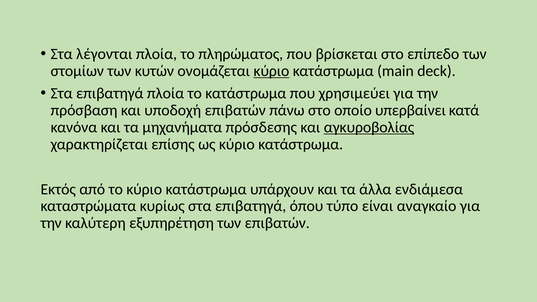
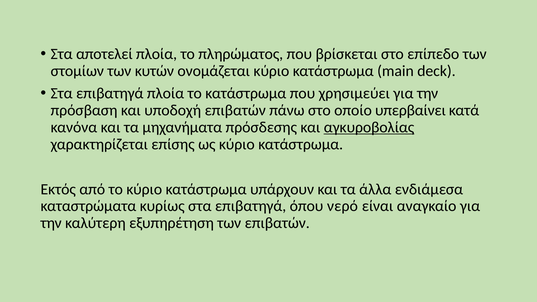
λέγονται: λέγονται -> αποτελεί
κύριο at (271, 71) underline: present -> none
τύπο: τύπο -> νερό
